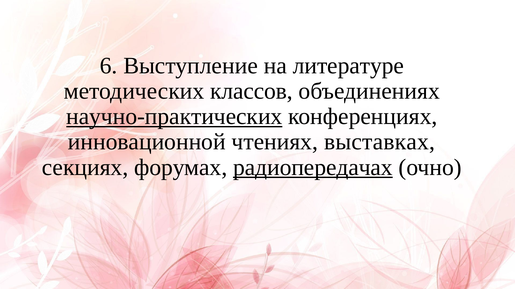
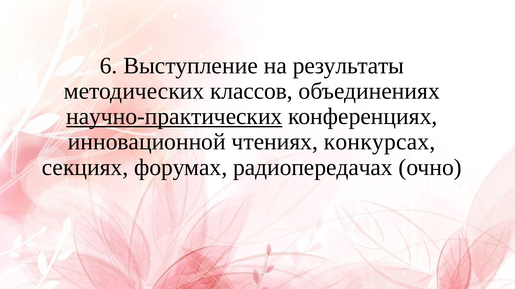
литературе: литературе -> результаты
выставках: выставках -> конкурсах
радиопередачах underline: present -> none
